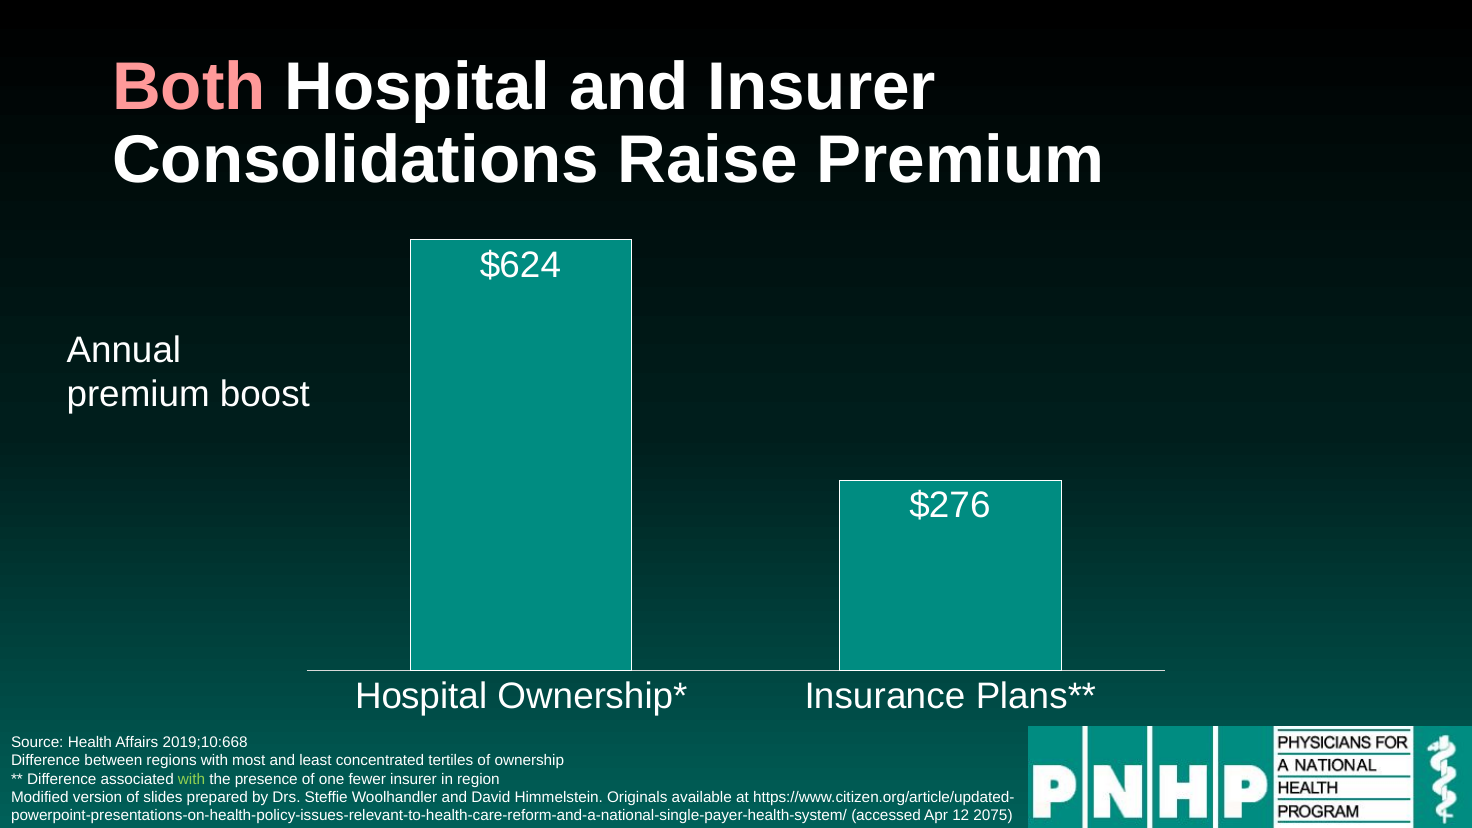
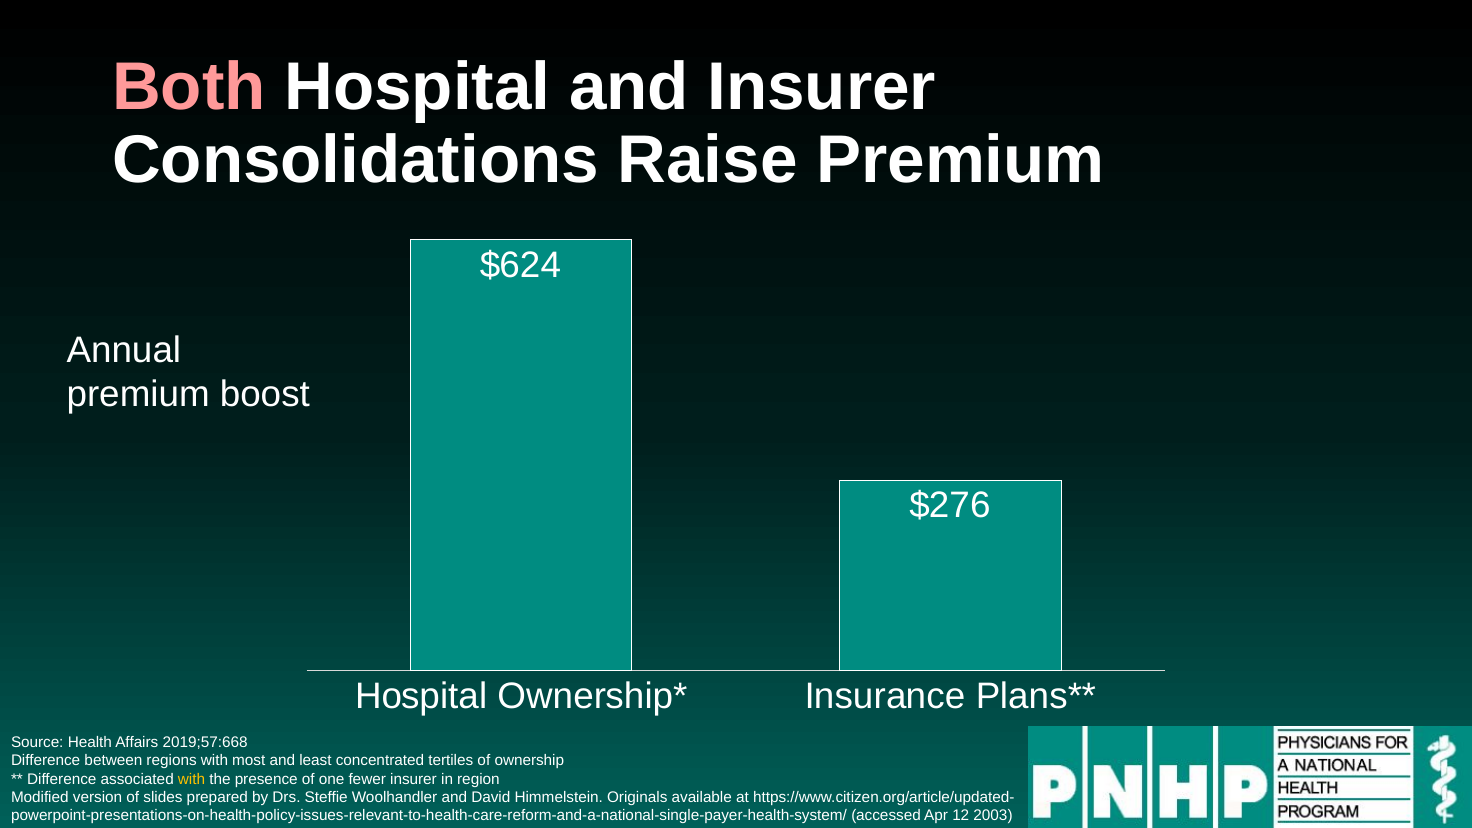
2019;10:668: 2019;10:668 -> 2019;57:668
with at (192, 779) colour: light green -> yellow
2075: 2075 -> 2003
